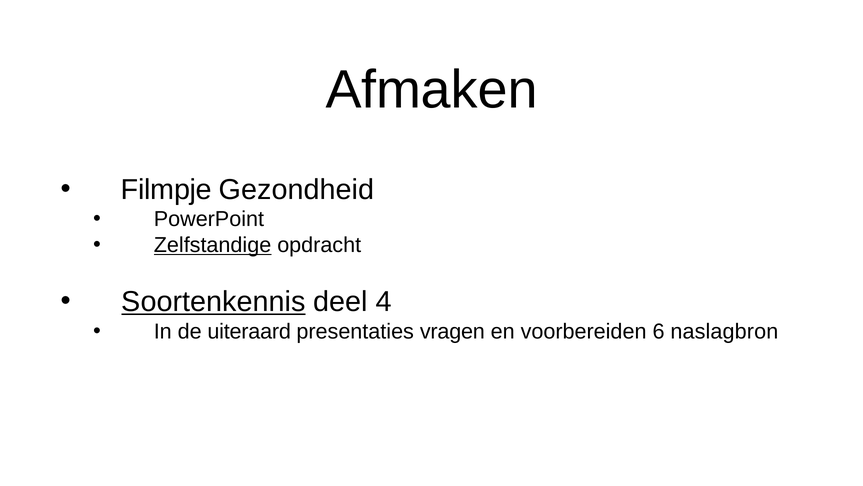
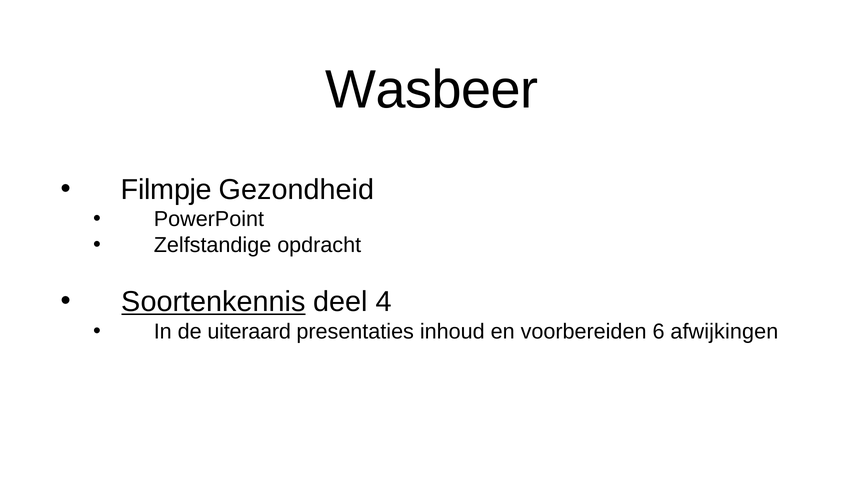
Afmaken: Afmaken -> Wasbeer
Zelfstandige underline: present -> none
vragen: vragen -> inhoud
naslagbron: naslagbron -> afwijkingen
